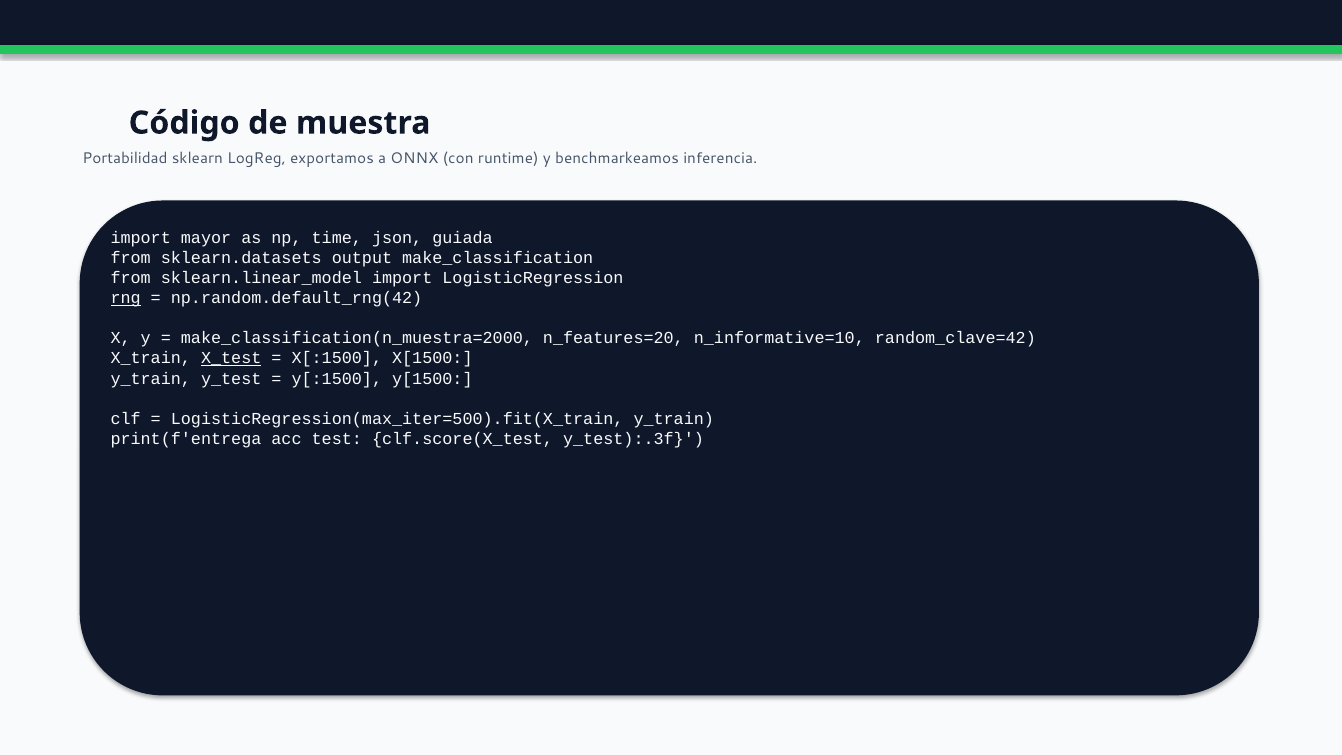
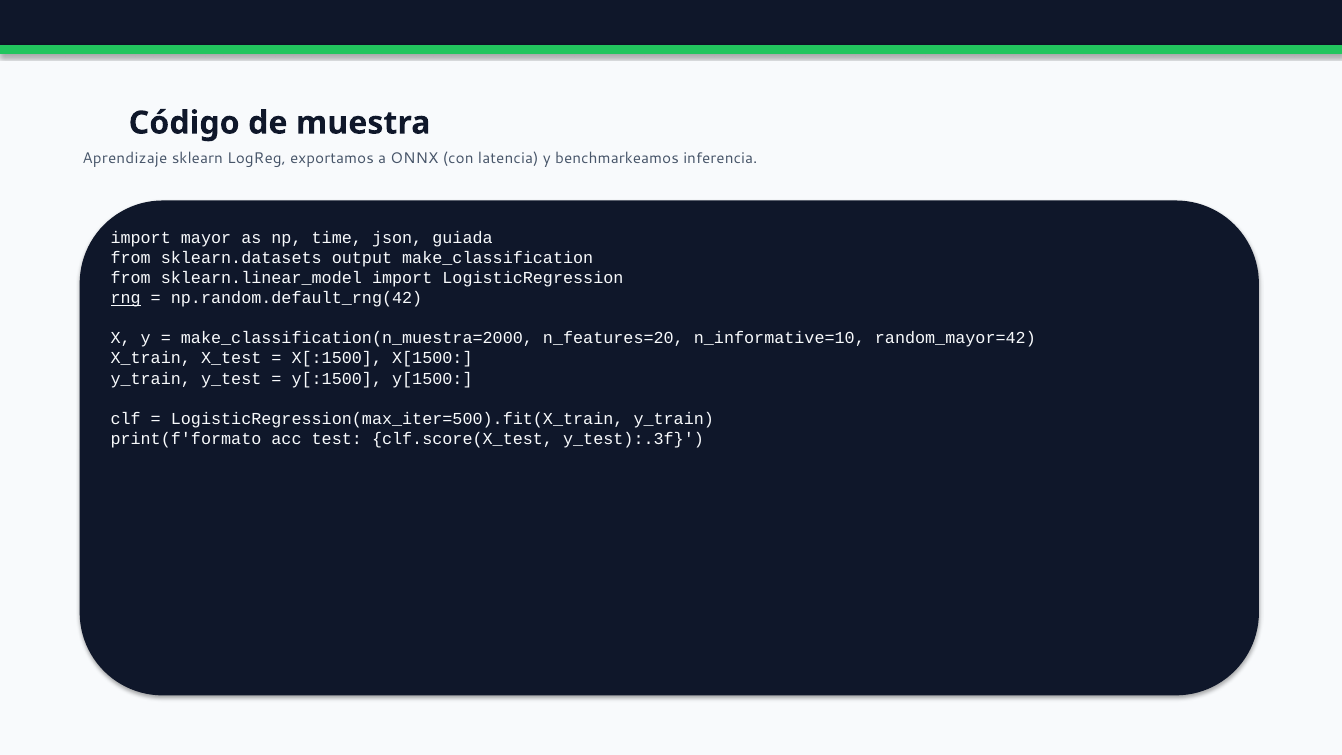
Portabilidad: Portabilidad -> Aprendizaje
runtime: runtime -> latencia
random_clave=42: random_clave=42 -> random_mayor=42
X_test underline: present -> none
print(f'entrega: print(f'entrega -> print(f'formato
